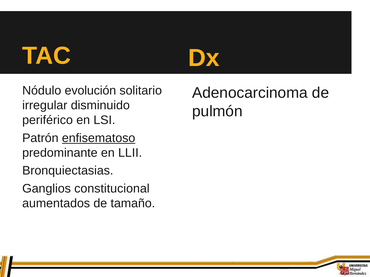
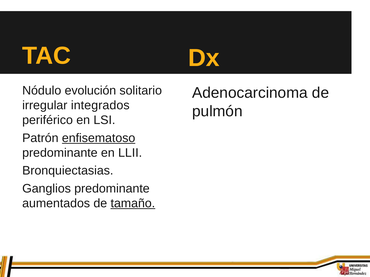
disminuido: disminuido -> integrados
Ganglios constitucional: constitucional -> predominante
tamaño underline: none -> present
